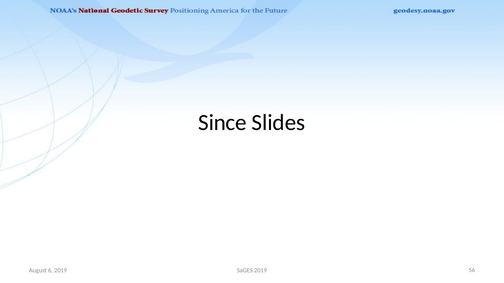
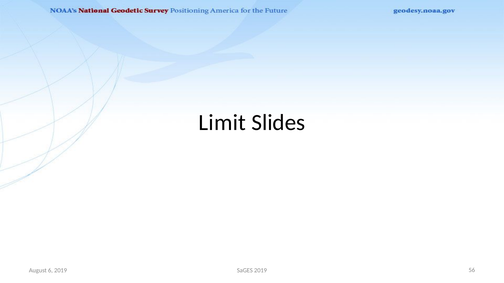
Since: Since -> Limit
